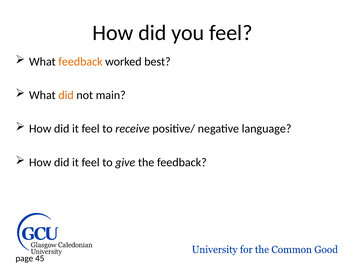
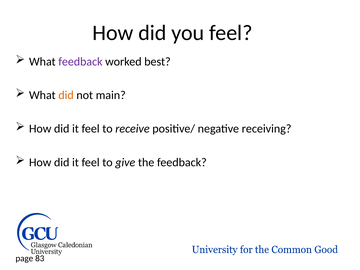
feedback at (80, 62) colour: orange -> purple
language: language -> receiving
45: 45 -> 83
